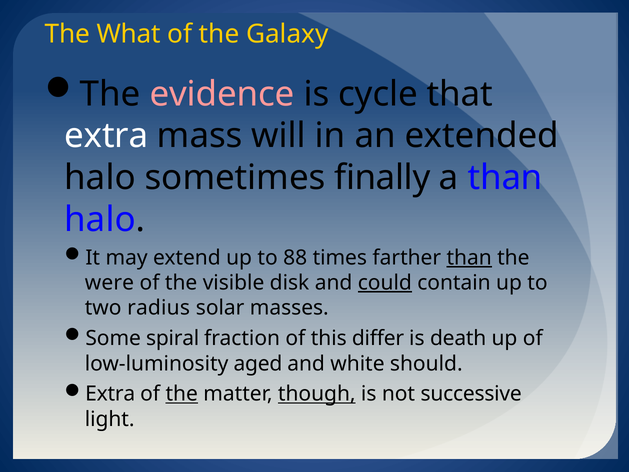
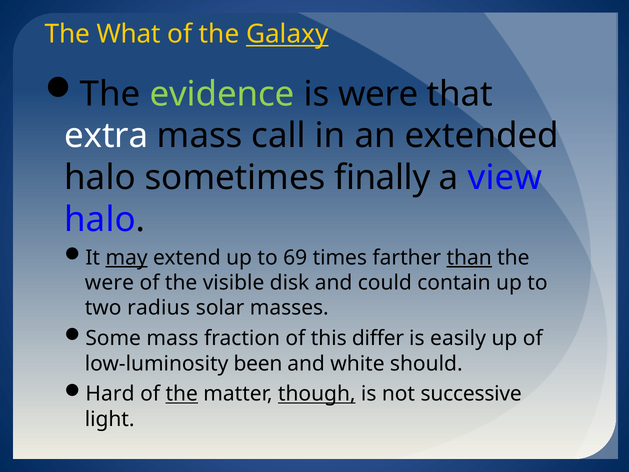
Galaxy underline: none -> present
evidence colour: pink -> light green
is cycle: cycle -> were
will: will -> call
a than: than -> view
may underline: none -> present
88: 88 -> 69
could underline: present -> none
Some spiral: spiral -> mass
death: death -> easily
aged: aged -> been
Extra at (110, 394): Extra -> Hard
